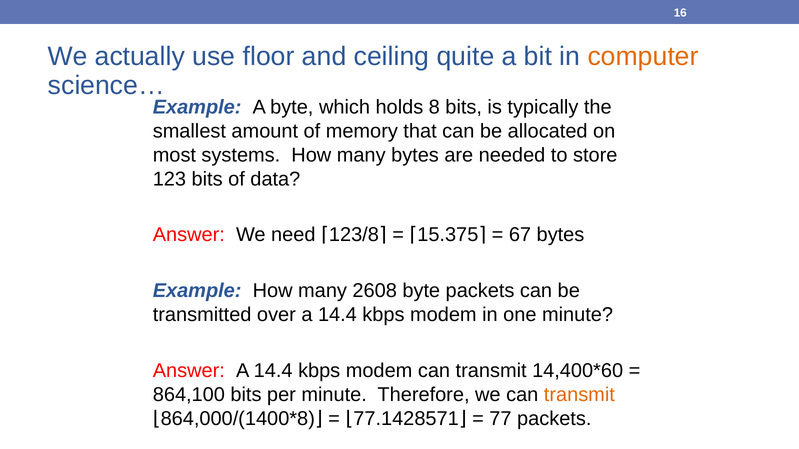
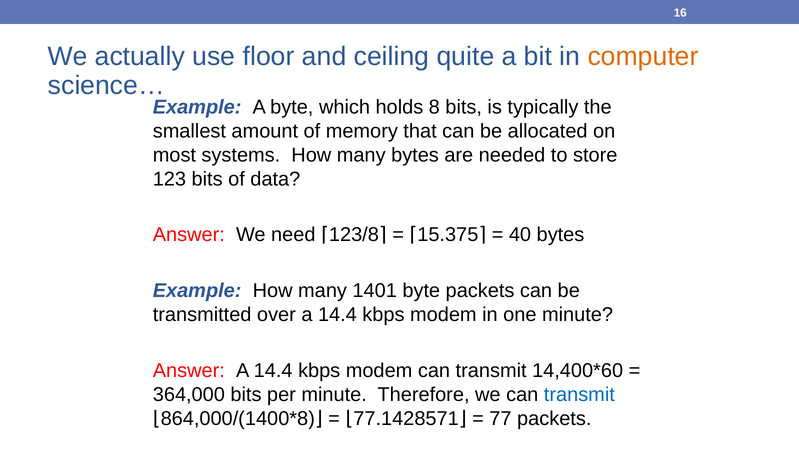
67: 67 -> 40
2608: 2608 -> 1401
864,100: 864,100 -> 364,000
transmit at (579, 395) colour: orange -> blue
